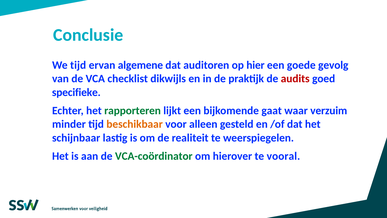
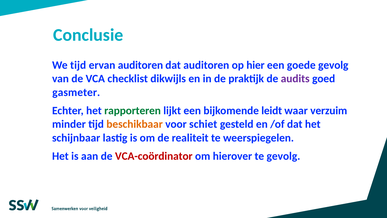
ervan algemene: algemene -> auditoren
audits colour: red -> purple
specifieke: specifieke -> gasmeter
gaat: gaat -> leidt
alleen: alleen -> schiet
VCA-coördinator colour: green -> red
te vooral: vooral -> gevolg
